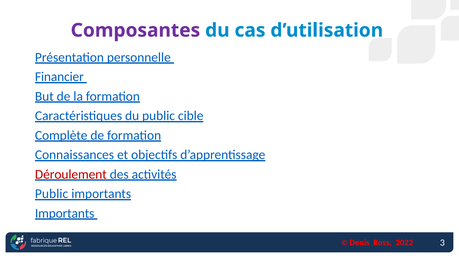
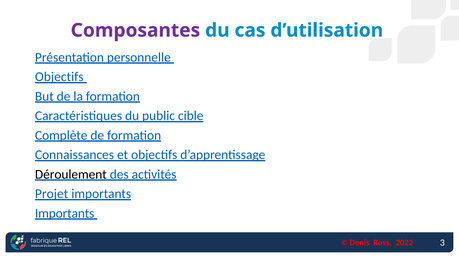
Financier at (59, 77): Financier -> Objectifs
Déroulement colour: red -> black
Public at (52, 194): Public -> Projet
